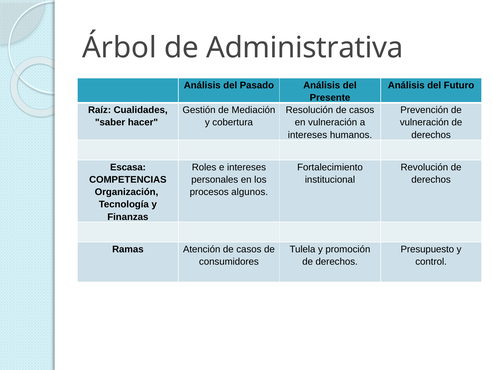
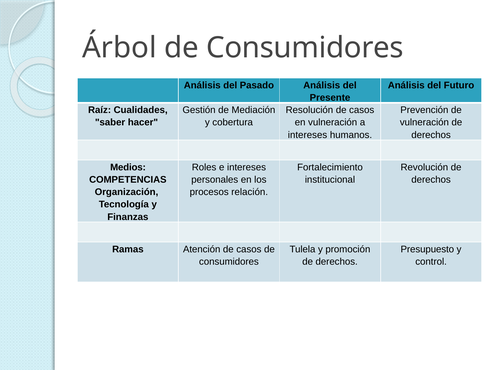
Árbol de Administrativa: Administrativa -> Consumidores
Escasa: Escasa -> Medios
algunos: algunos -> relación
